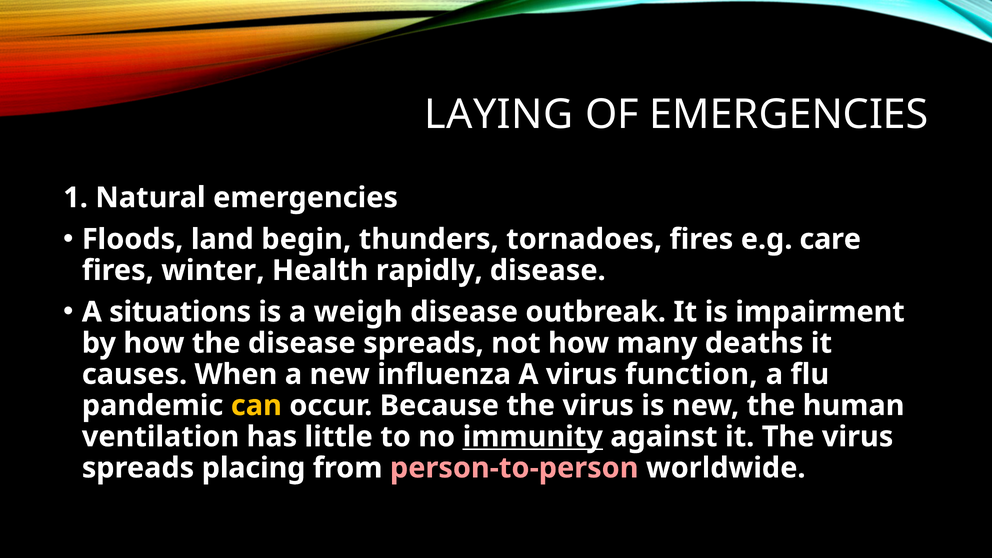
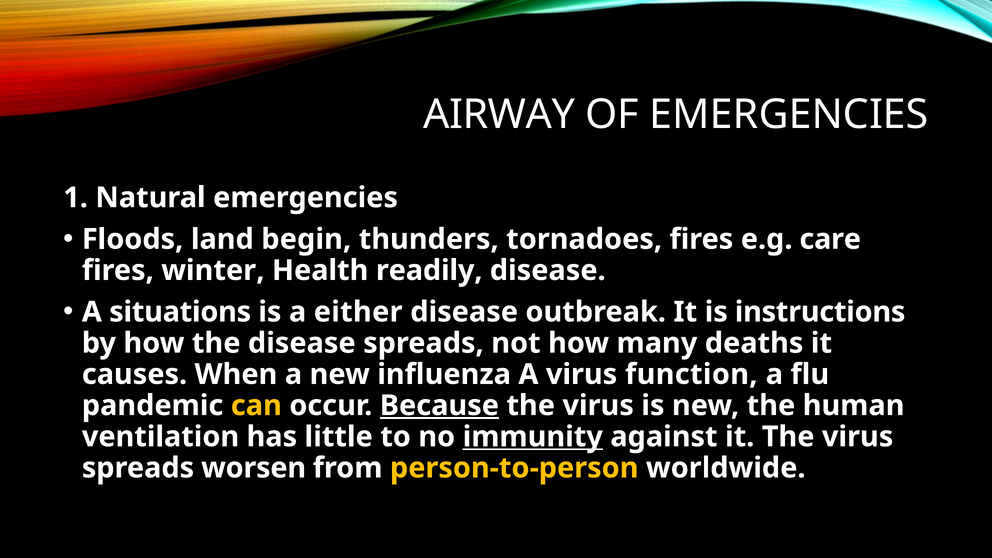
LAYING: LAYING -> AIRWAY
rapidly: rapidly -> readily
weigh: weigh -> either
impairment: impairment -> instructions
Because underline: none -> present
placing: placing -> worsen
person-to-person colour: pink -> yellow
